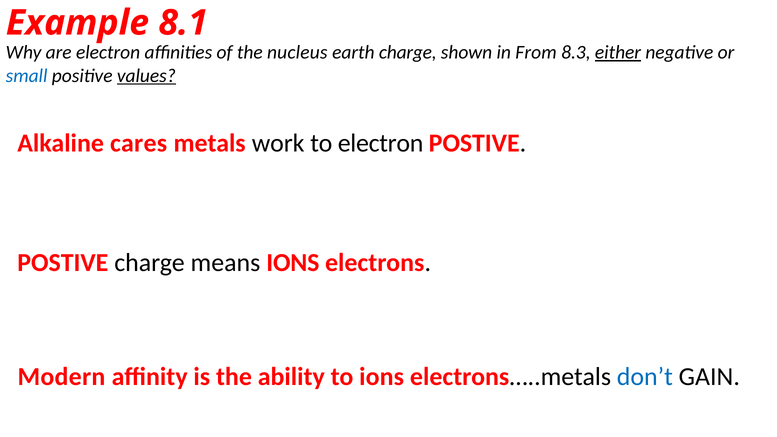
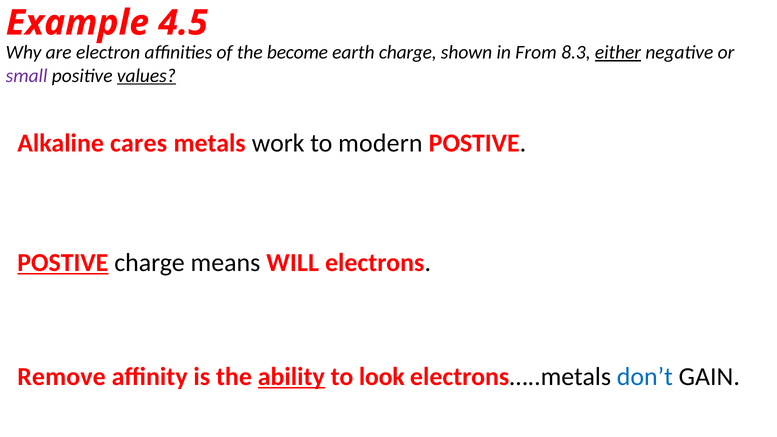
8.1: 8.1 -> 4.5
nucleus: nucleus -> become
small colour: blue -> purple
to electron: electron -> modern
POSTIVE at (63, 263) underline: none -> present
means IONS: IONS -> WILL
Modern: Modern -> Remove
ability underline: none -> present
to ions: ions -> look
